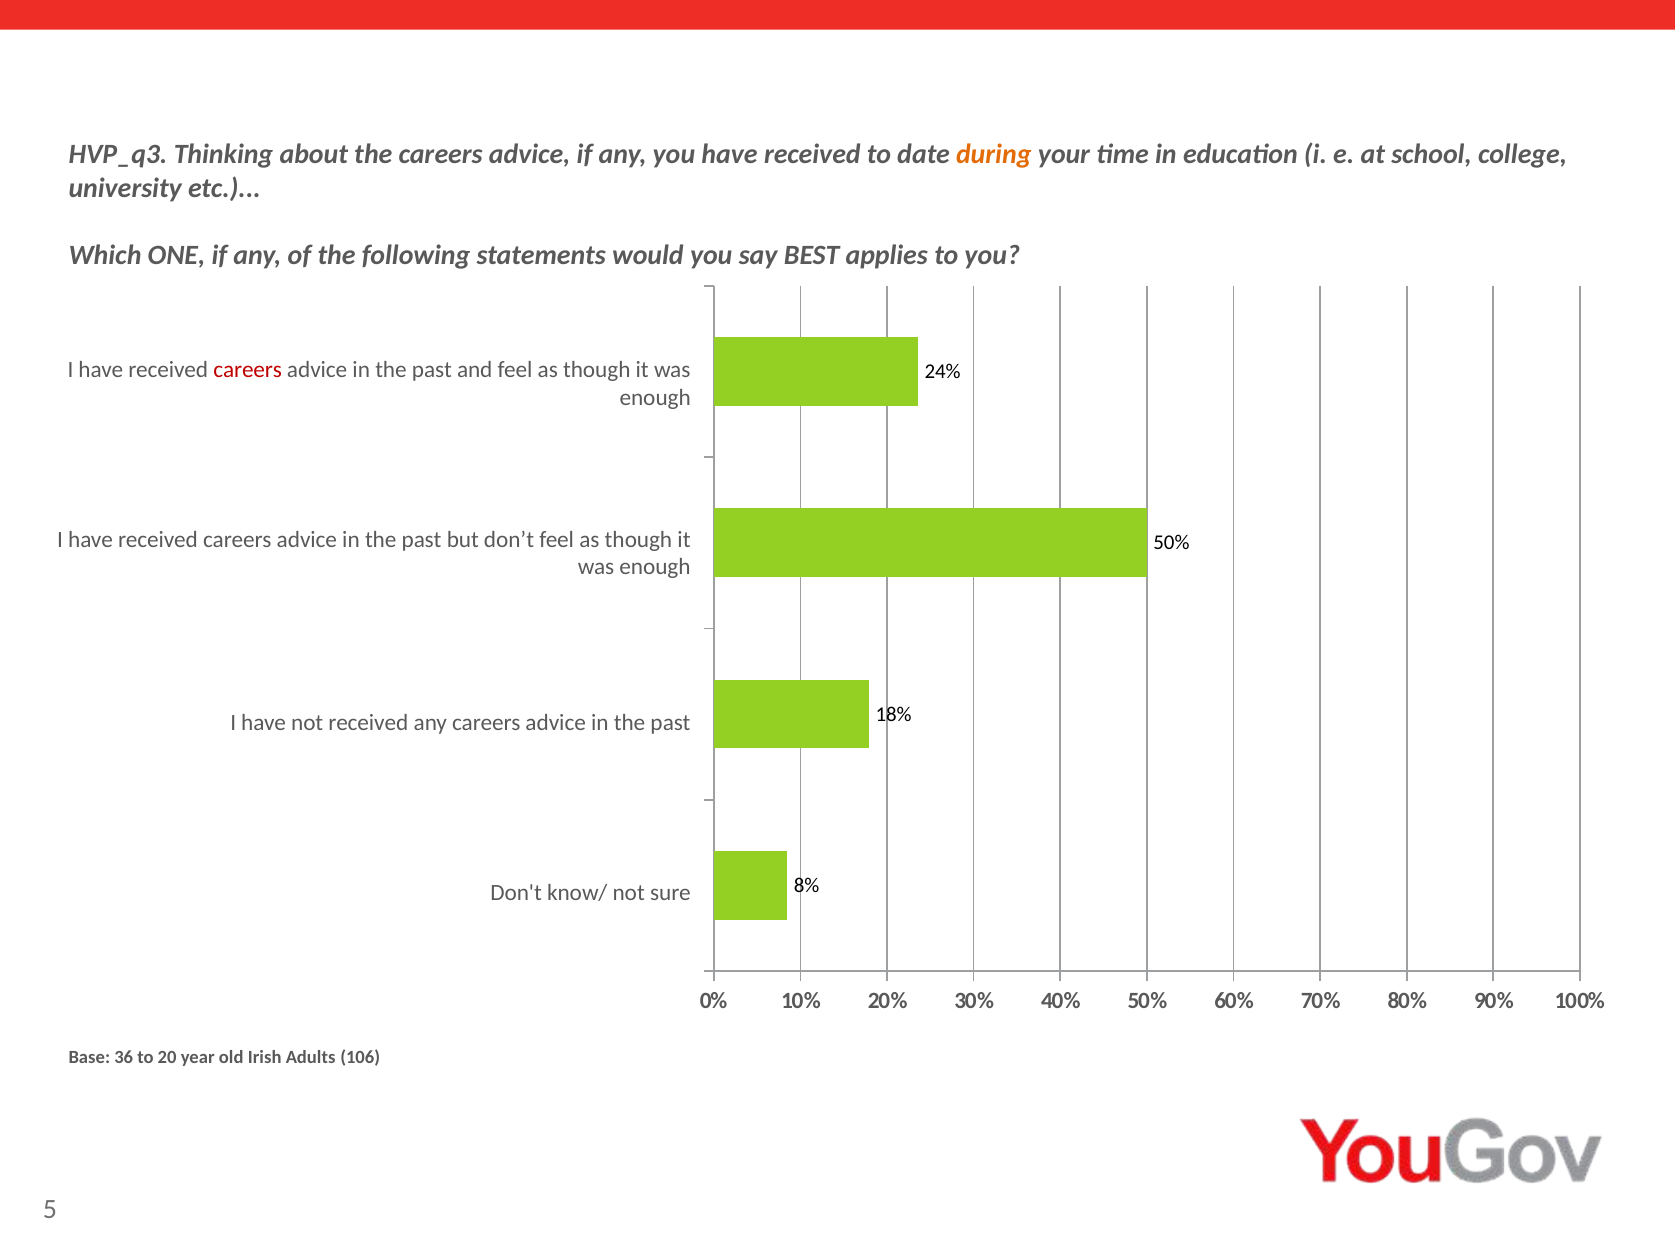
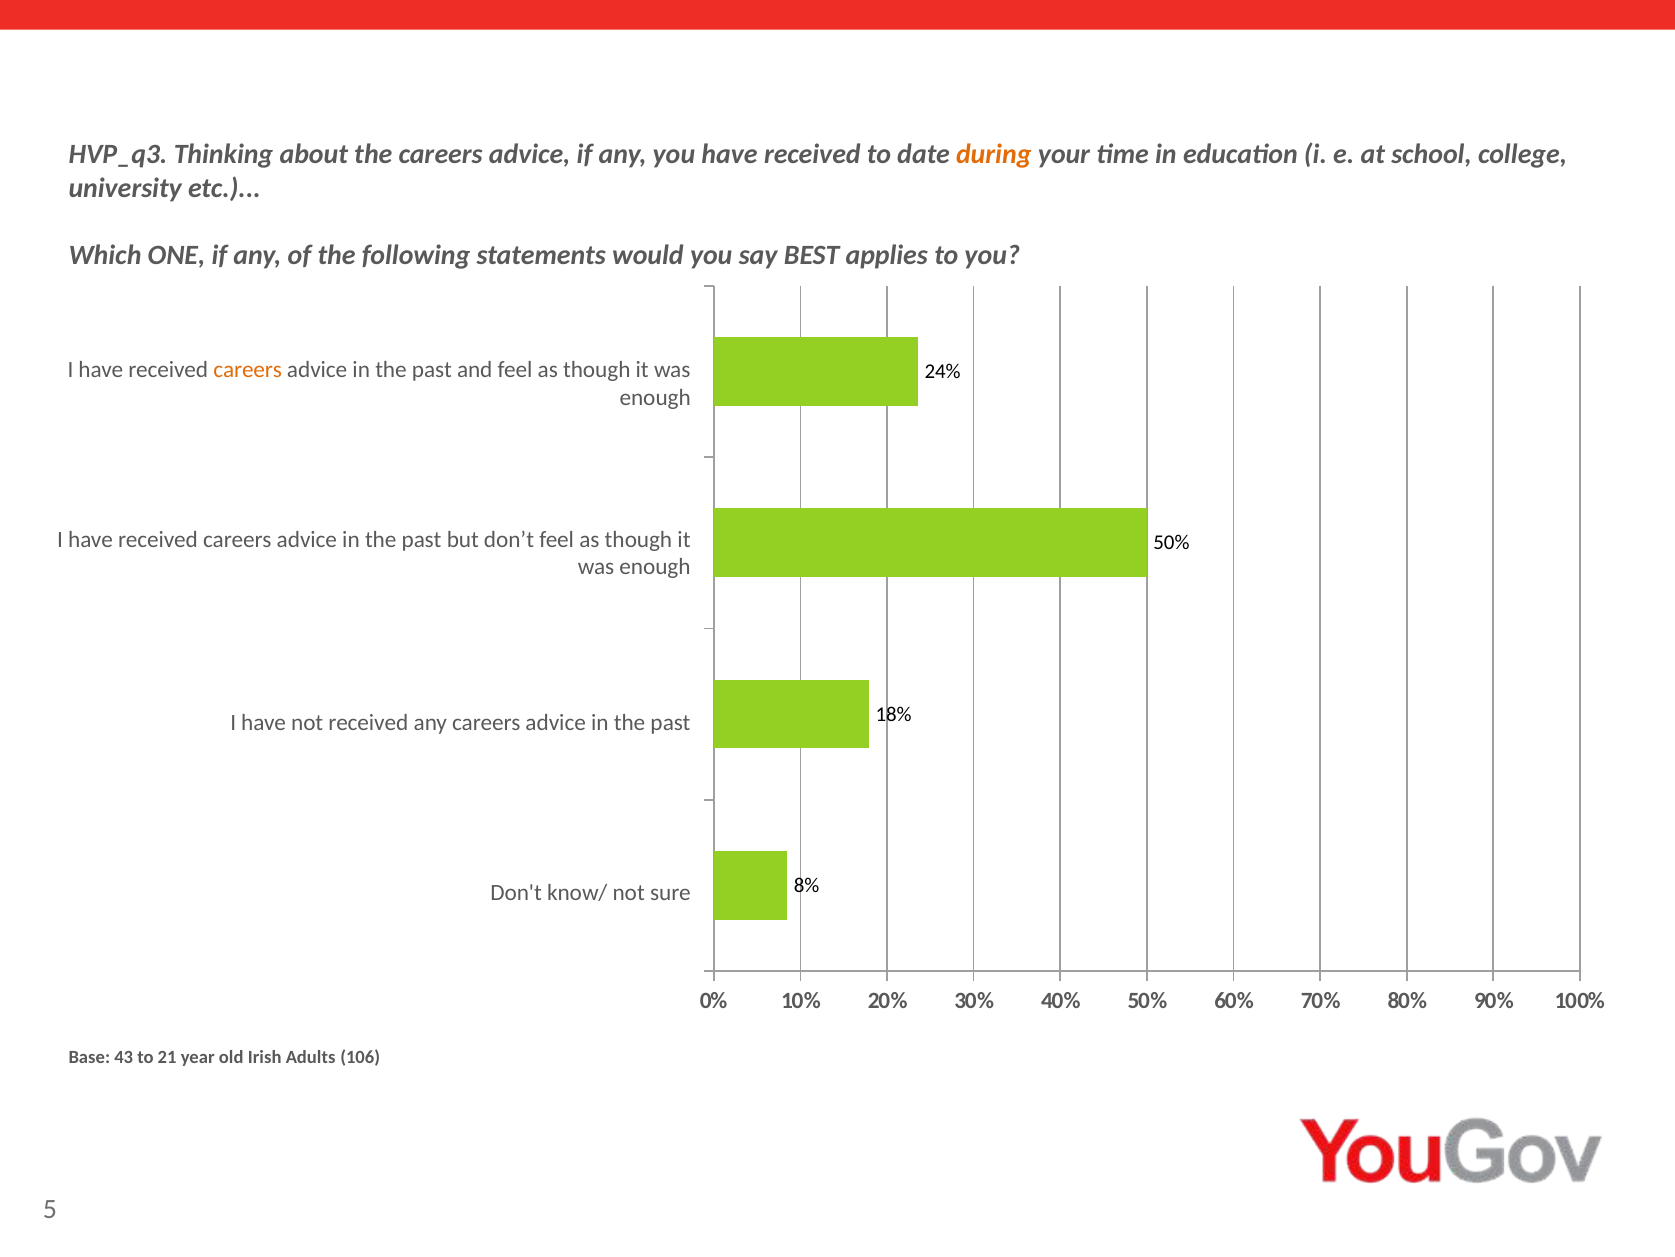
careers at (248, 369) colour: red -> orange
36: 36 -> 43
20: 20 -> 21
